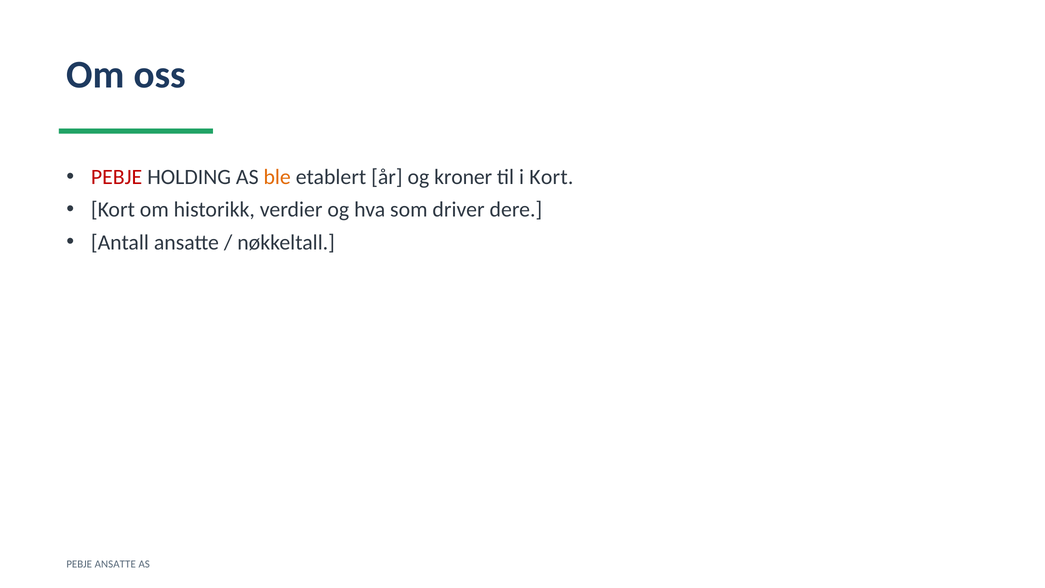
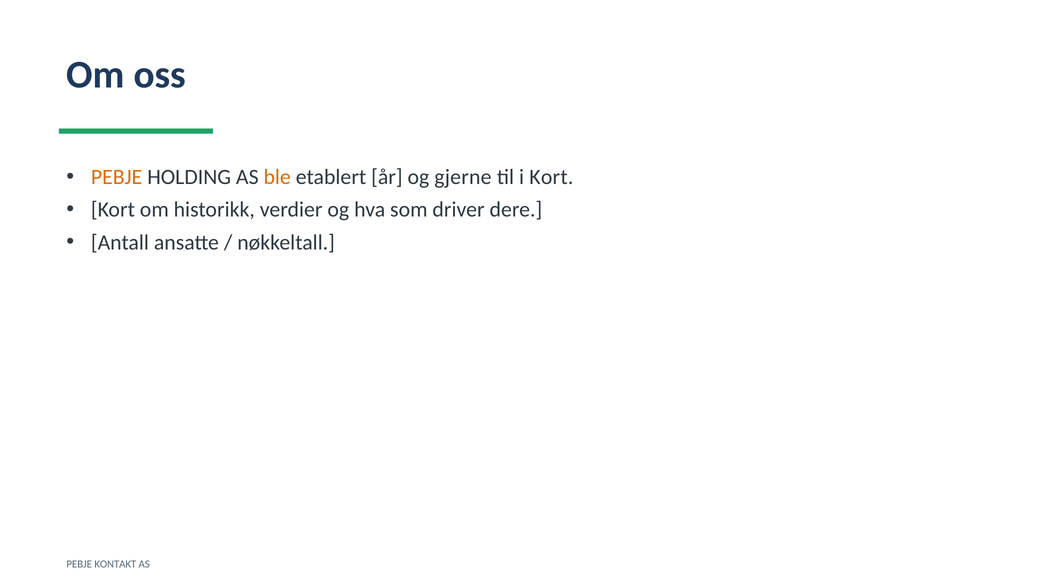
PEBJE at (117, 177) colour: red -> orange
kroner: kroner -> gjerne
PEBJE ANSATTE: ANSATTE -> KONTAKT
